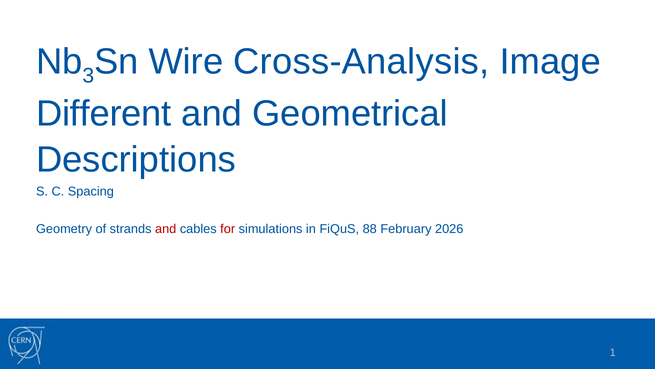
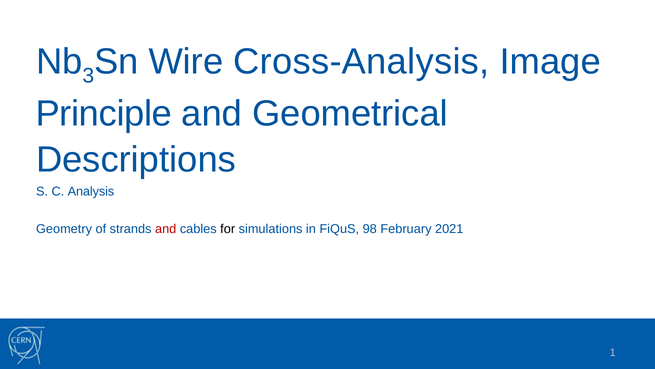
Different: Different -> Principle
Spacing: Spacing -> Analysis
for colour: red -> black
88: 88 -> 98
2026: 2026 -> 2021
